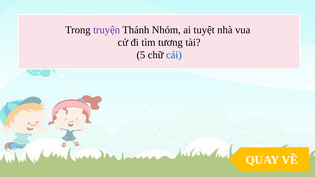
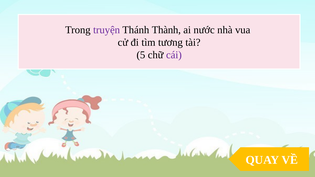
Nhóm: Nhóm -> Thành
tuyệt: tuyệt -> nước
cái colour: blue -> purple
